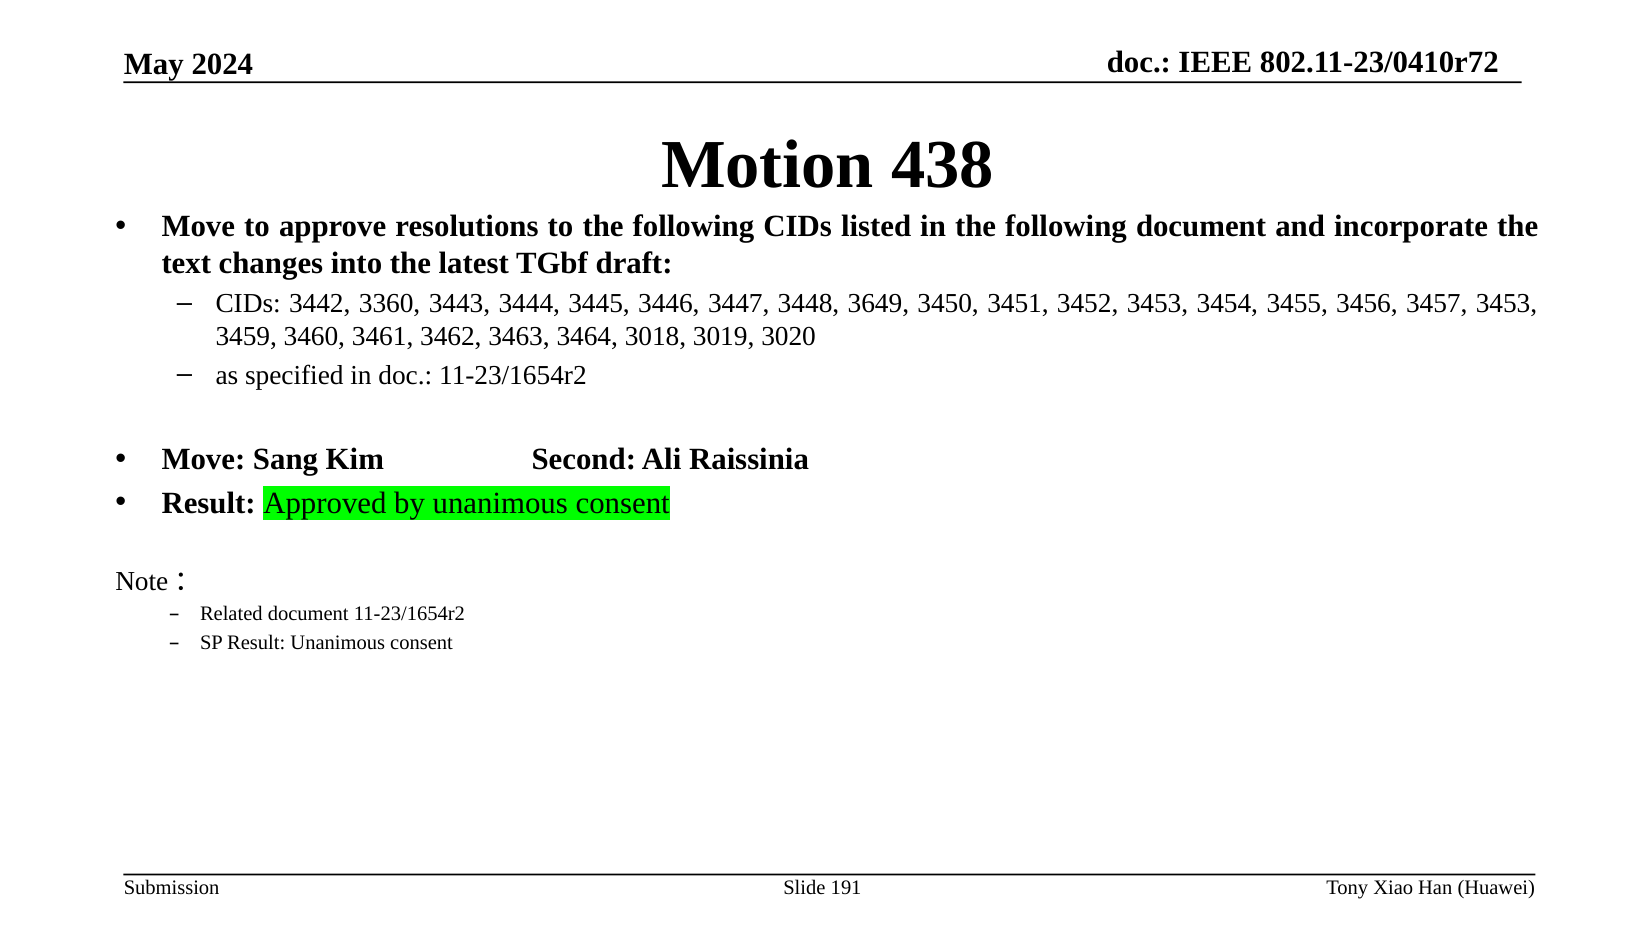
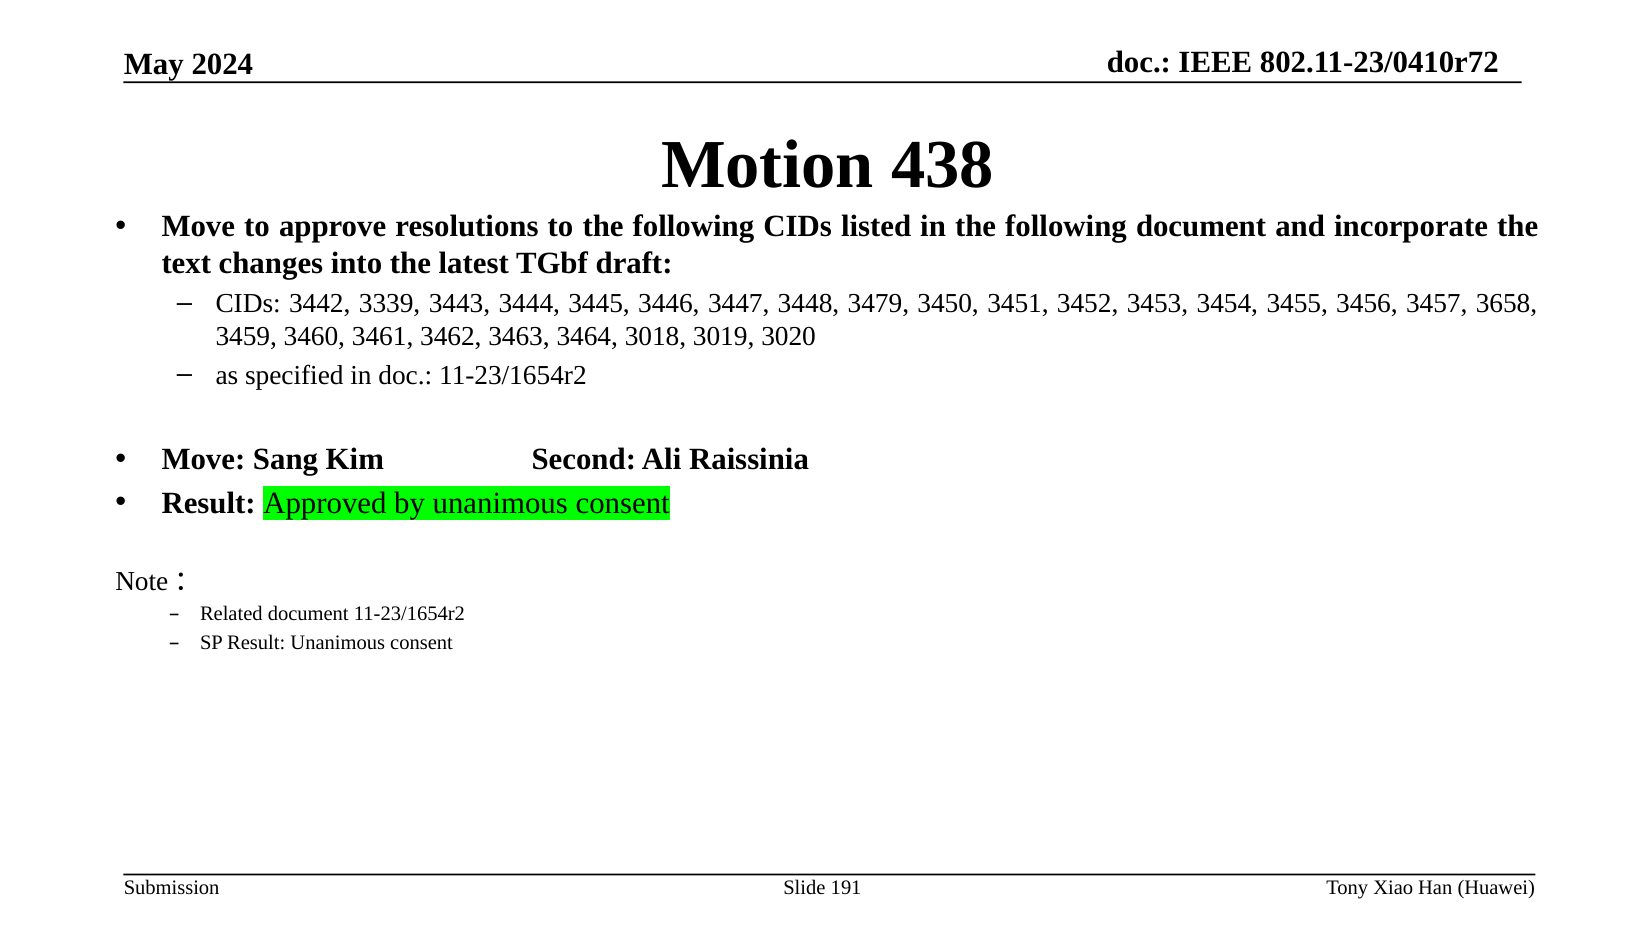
3360: 3360 -> 3339
3649: 3649 -> 3479
3457 3453: 3453 -> 3658
